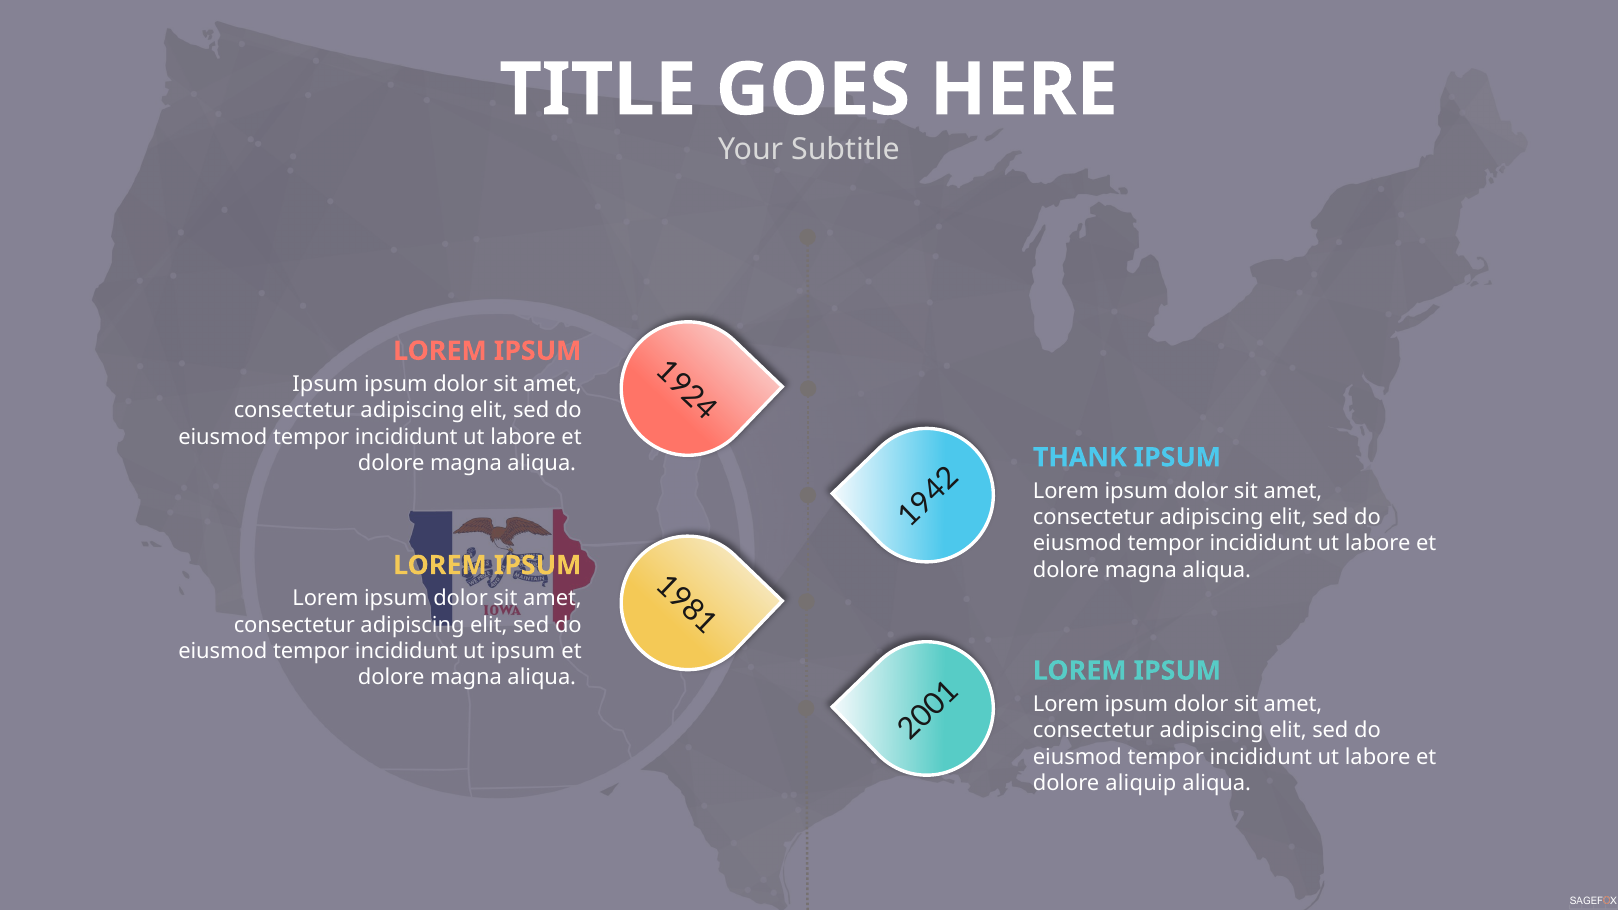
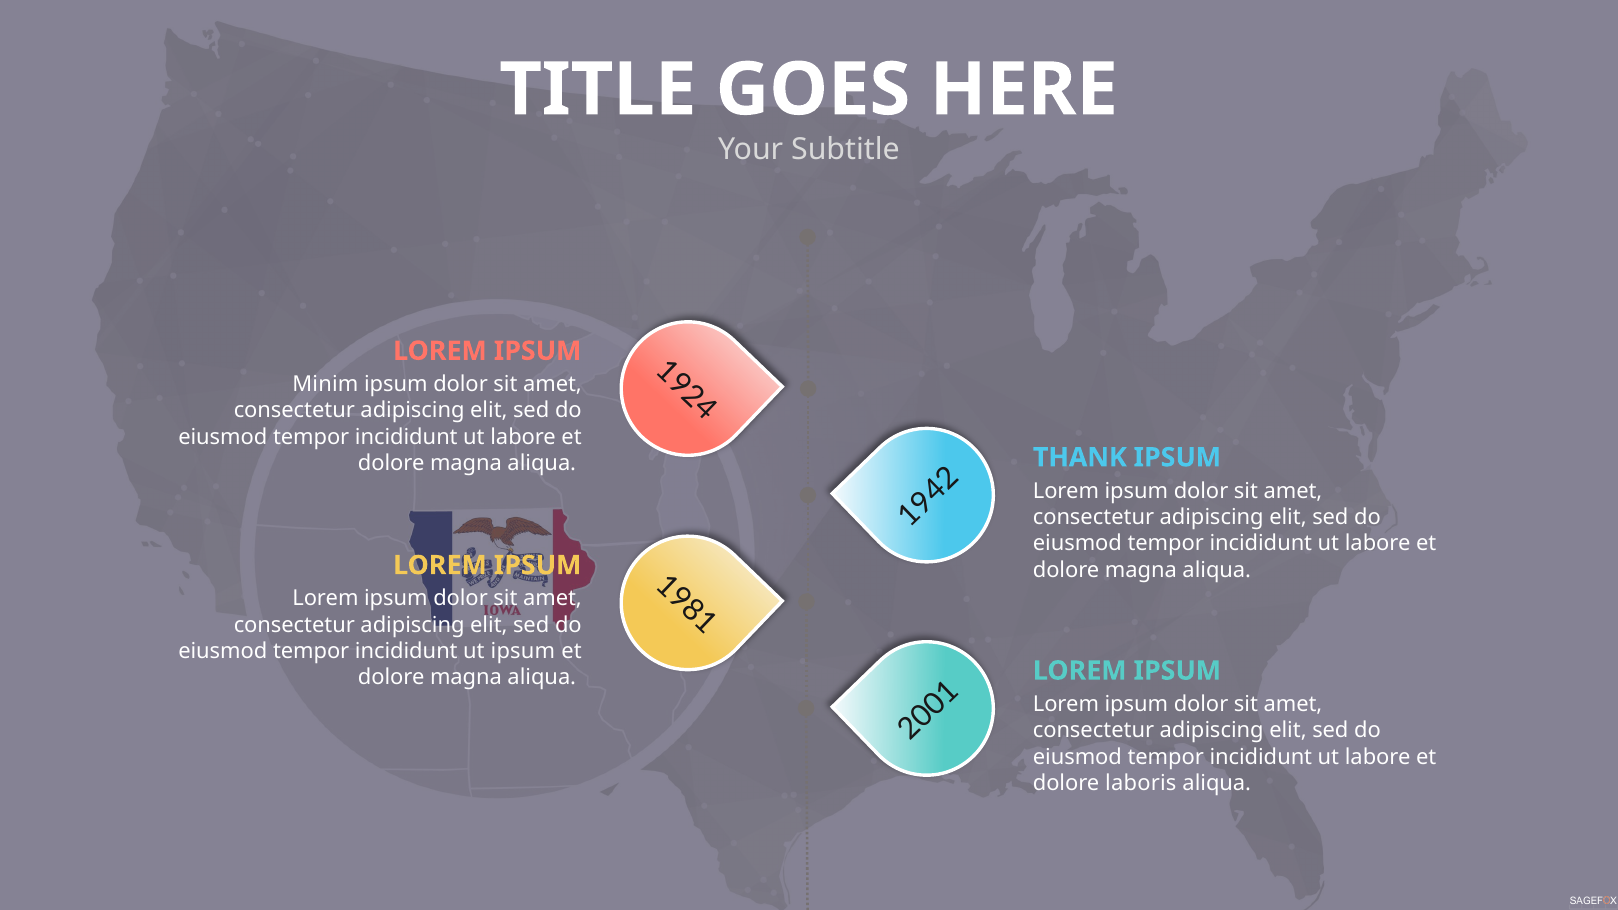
Ipsum at (325, 384): Ipsum -> Minim
aliquip: aliquip -> laboris
